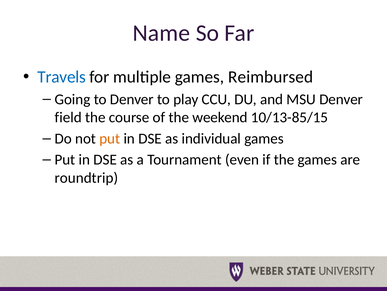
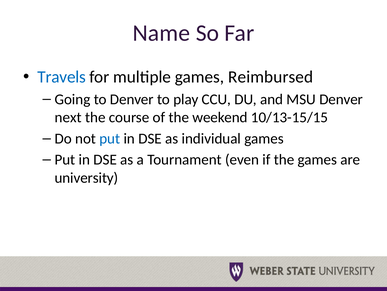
field: field -> next
10/13-85/15: 10/13-85/15 -> 10/13-15/15
put at (110, 138) colour: orange -> blue
roundtrip: roundtrip -> university
